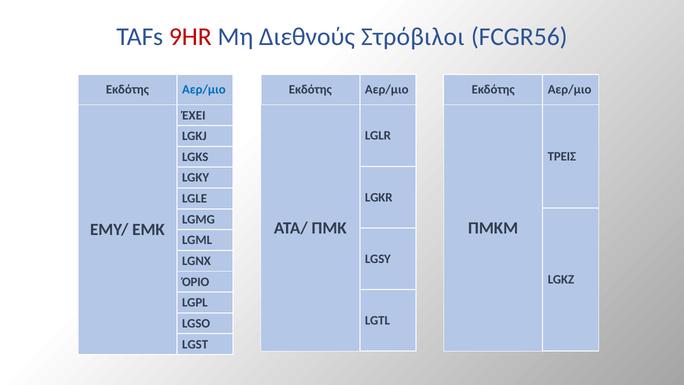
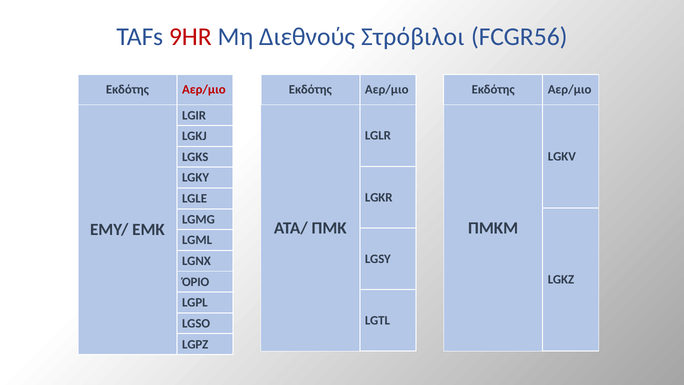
Αερ/μιο at (204, 90) colour: blue -> red
ΈΧΕΙ: ΈΧΕΙ -> LGIR
ΤΡΕΙΣ: ΤΡΕΙΣ -> LGKV
LGST: LGST -> LGPZ
